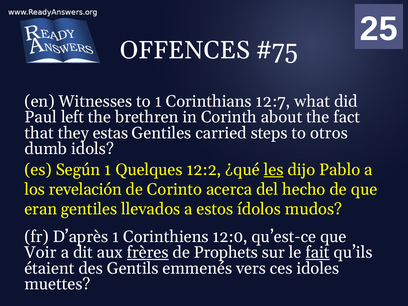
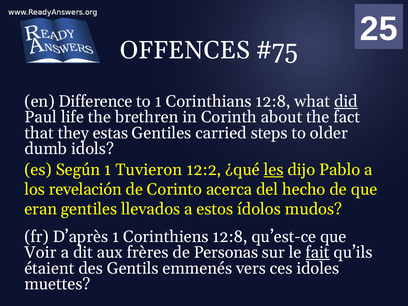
Witnesses: Witnesses -> Difference
Corinthians 12:7: 12:7 -> 12:8
did underline: none -> present
left: left -> life
otros: otros -> older
Quelques: Quelques -> Tuvieron
Corinthiens 12:0: 12:0 -> 12:8
frères underline: present -> none
Prophets: Prophets -> Personas
